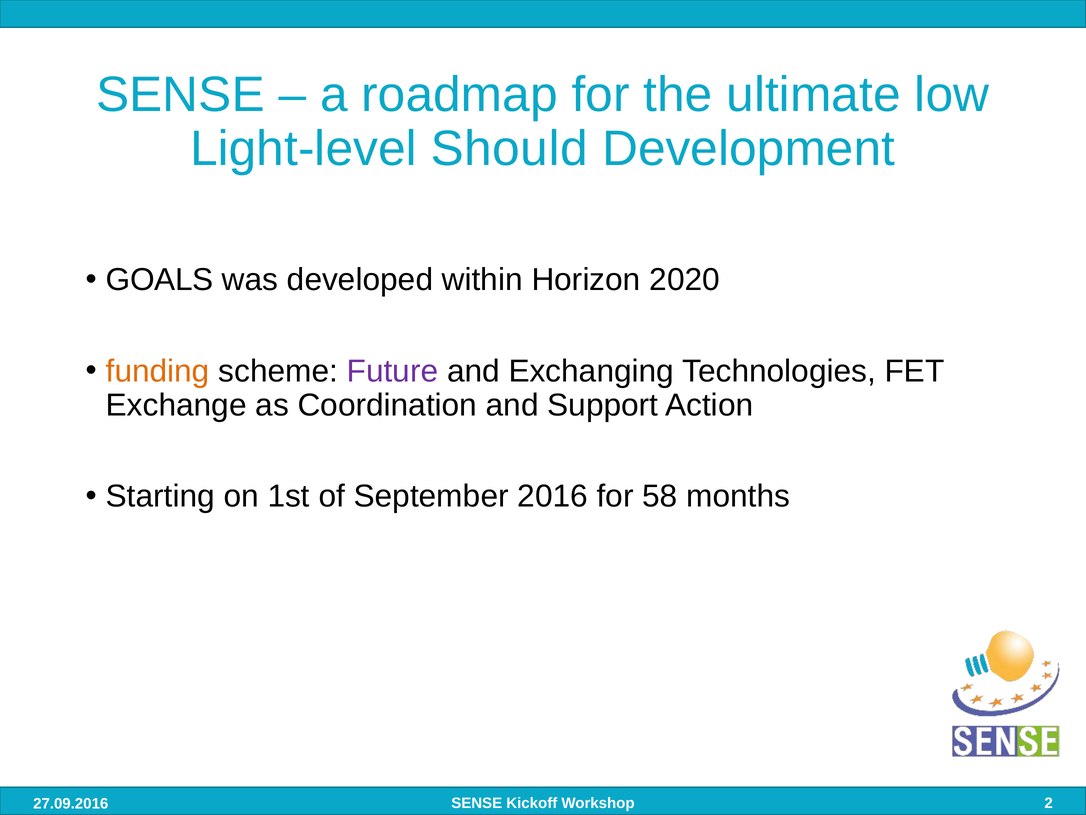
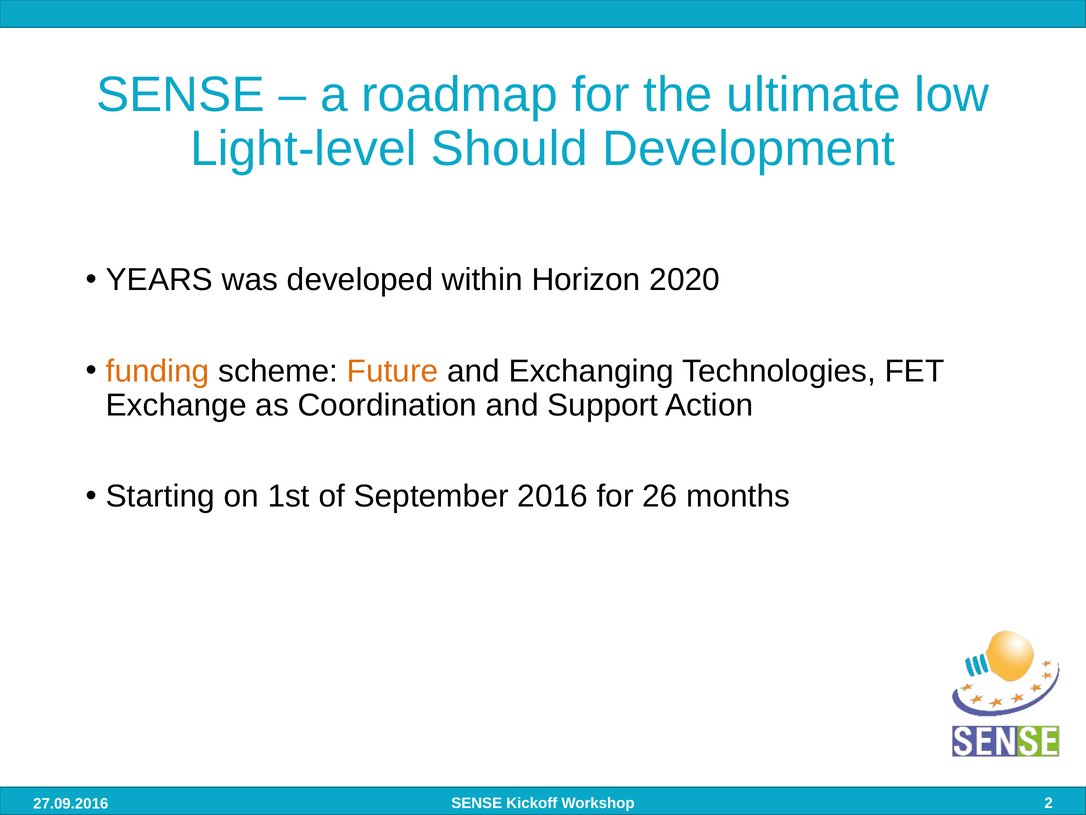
GOALS: GOALS -> YEARS
Future colour: purple -> orange
58: 58 -> 26
